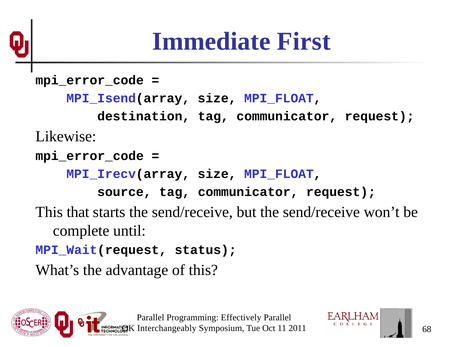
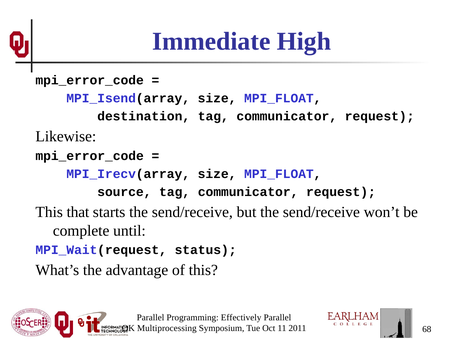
First: First -> High
Interchangeably: Interchangeably -> Multiprocessing
